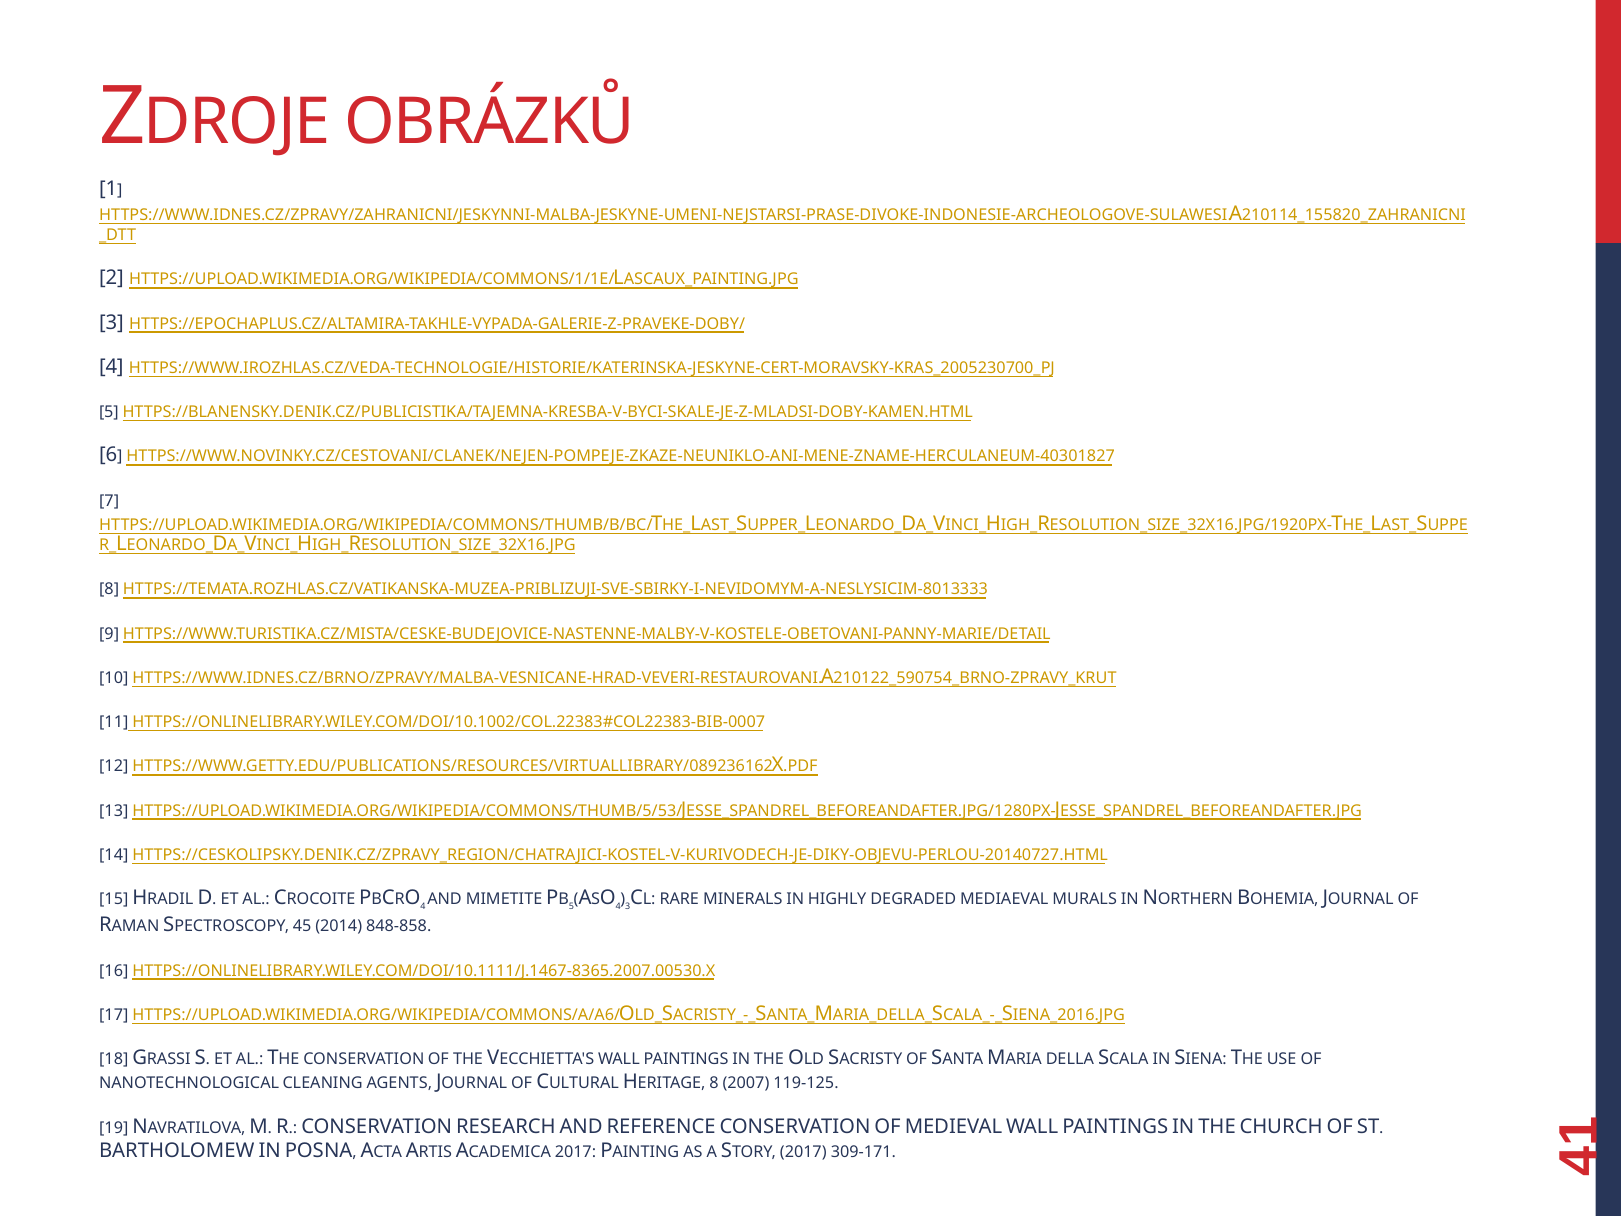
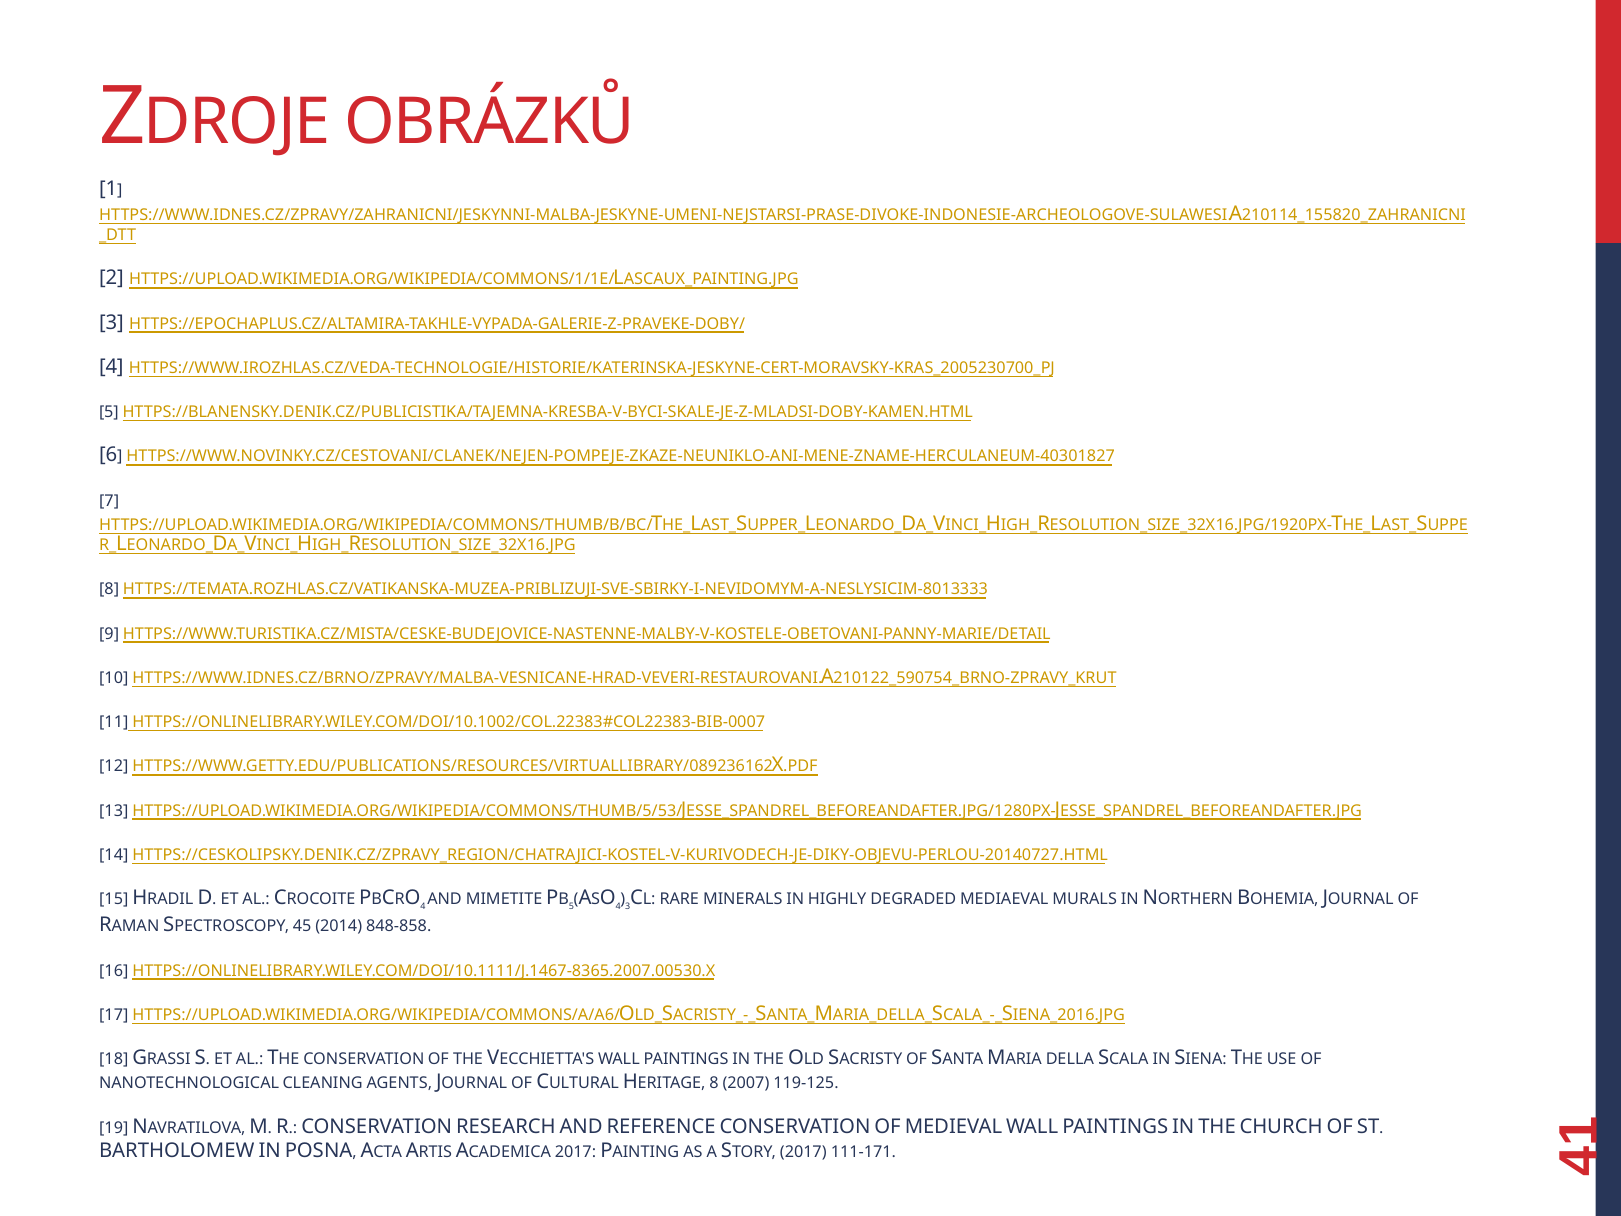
309-171: 309-171 -> 111-171
